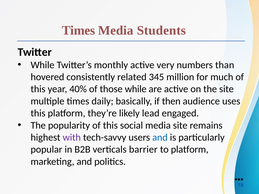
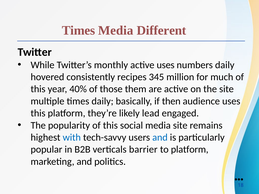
Students: Students -> Different
active very: very -> uses
numbers than: than -> daily
related: related -> recipes
those while: while -> them
with colour: purple -> blue
